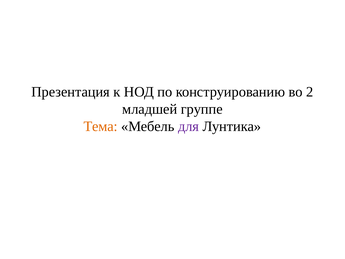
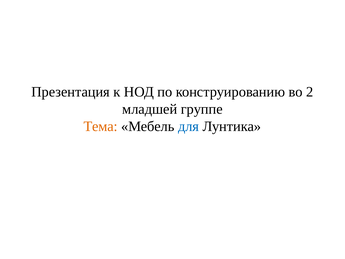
для colour: purple -> blue
